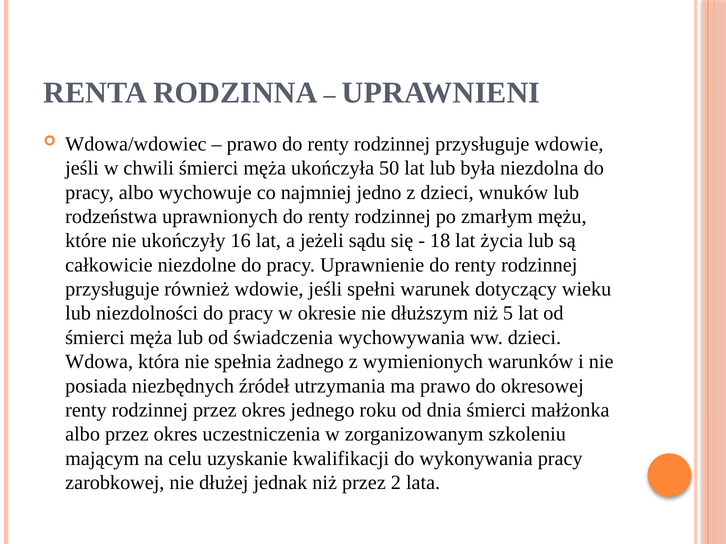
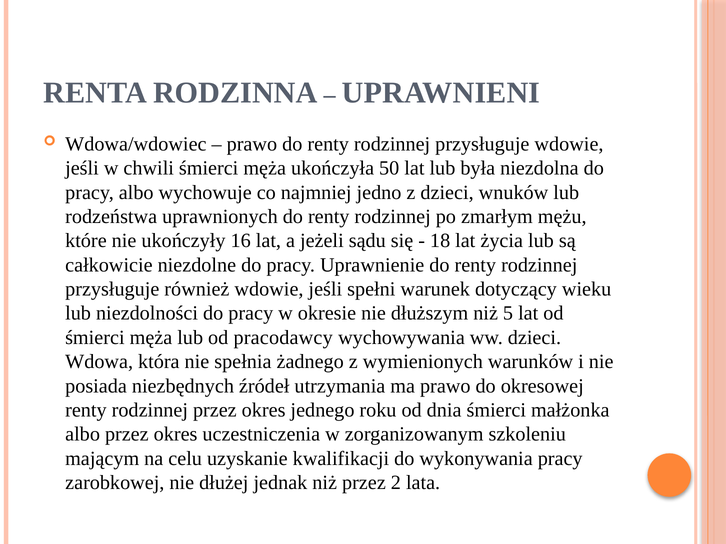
świadczenia: świadczenia -> pracodawcy
